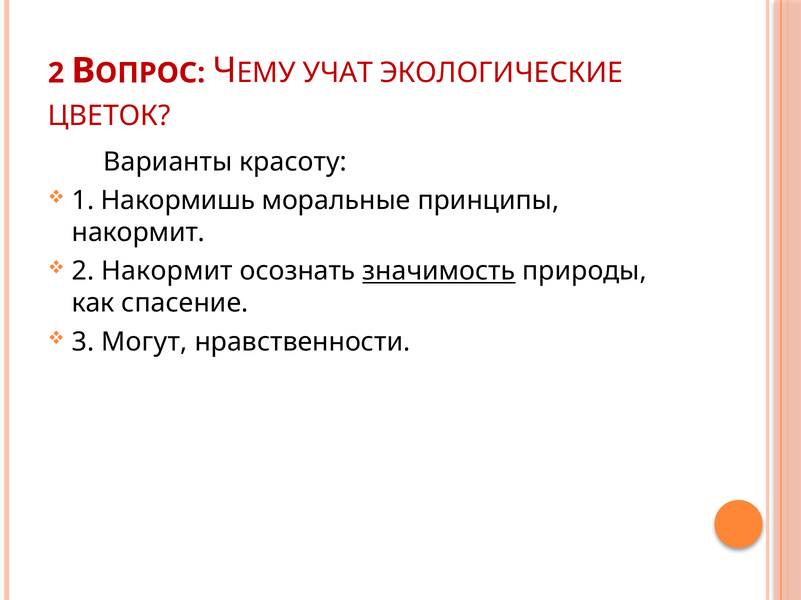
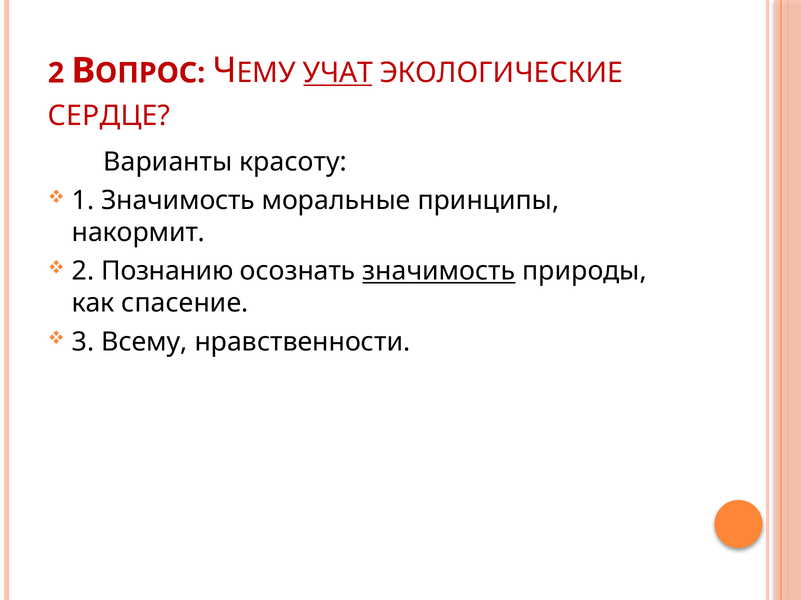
УЧАТ underline: none -> present
ЦВЕТОК: ЦВЕТОК -> СЕРДЦЕ
1 Накормишь: Накормишь -> Значимость
2 Накормит: Накормит -> Познанию
Могут: Могут -> Всему
